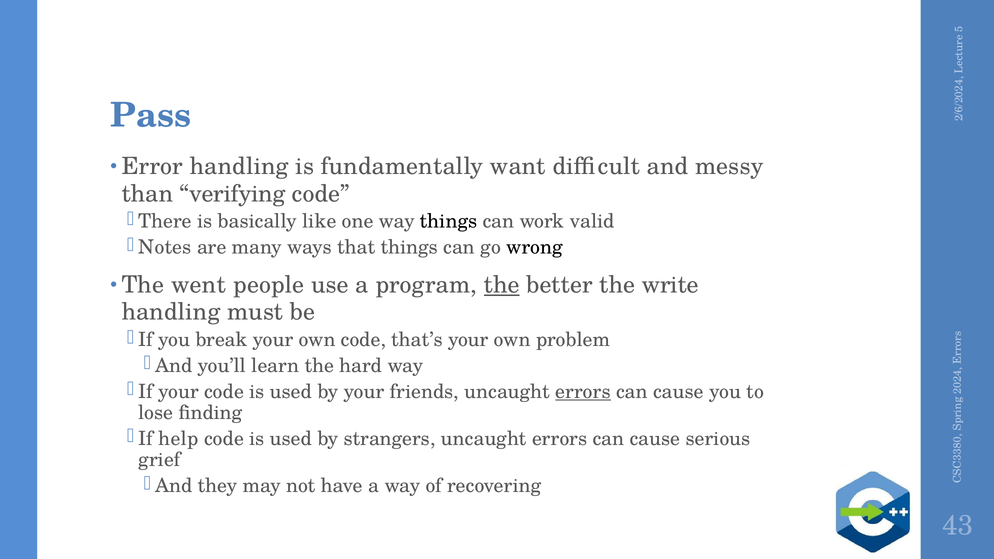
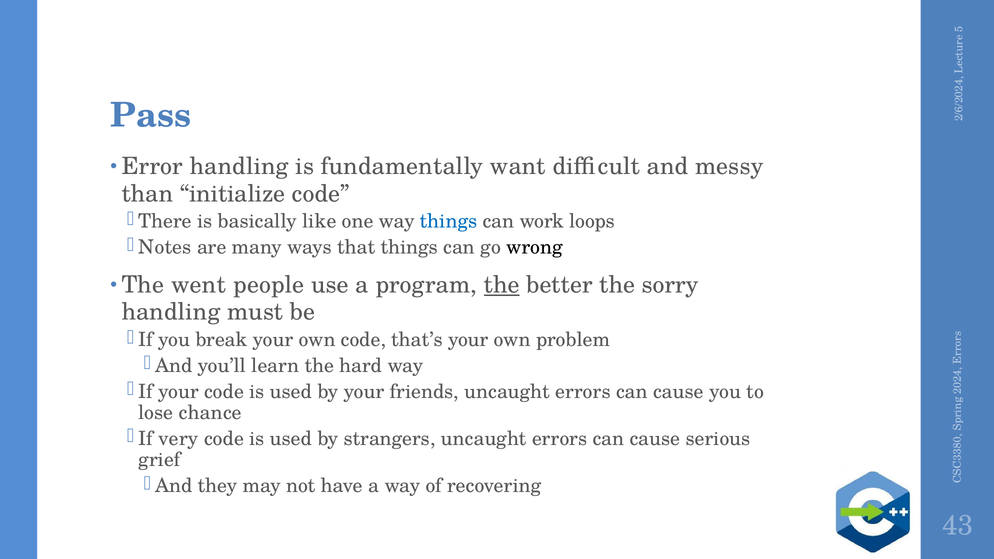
verifying: verifying -> initialize
things at (449, 221) colour: black -> blue
valid: valid -> loops
write: write -> sorry
errors at (583, 392) underline: present -> none
finding: finding -> chance
help: help -> very
